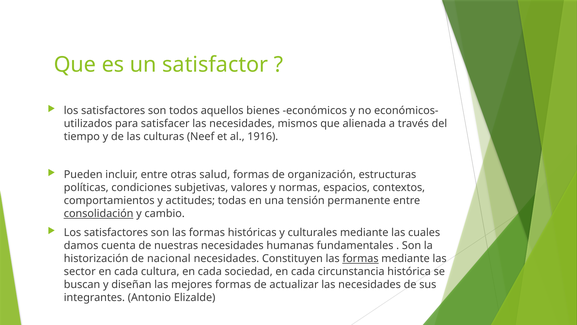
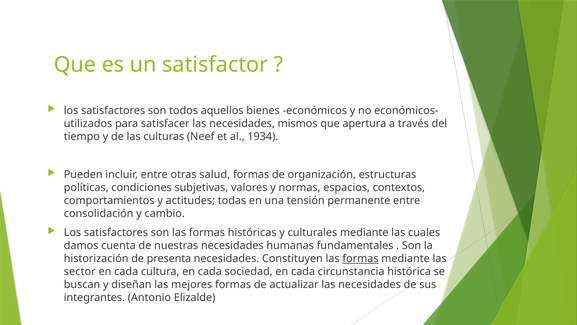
alienada: alienada -> apertura
1916: 1916 -> 1934
consolidación underline: present -> none
nacional: nacional -> presenta
